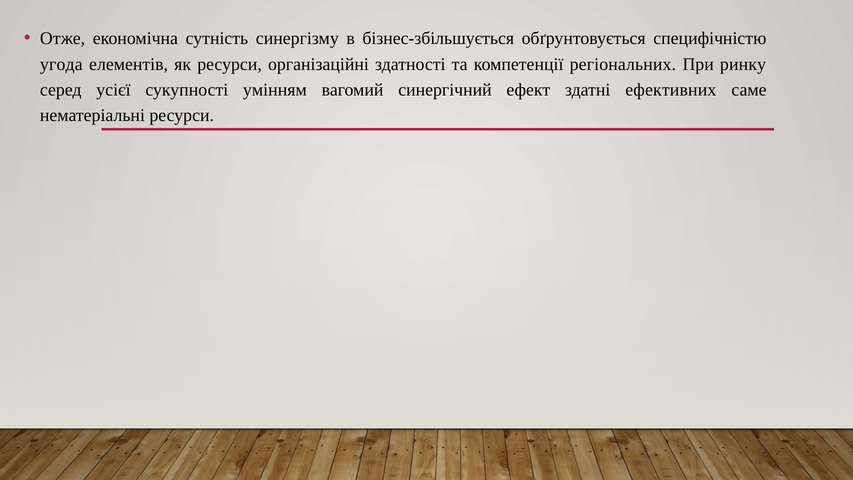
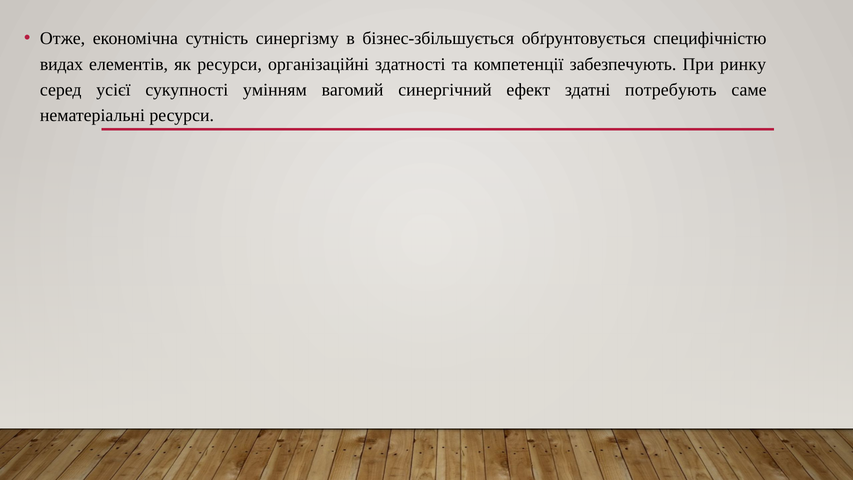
угода: угода -> видах
регіональних: регіональних -> забезпечують
ефективних: ефективних -> потребують
